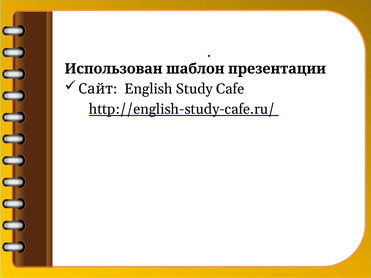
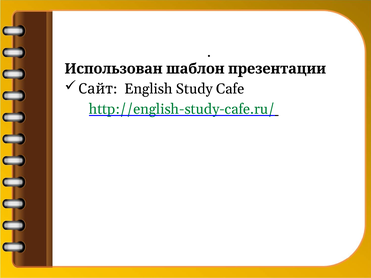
http://english-study-cafe.ru/ colour: black -> green
